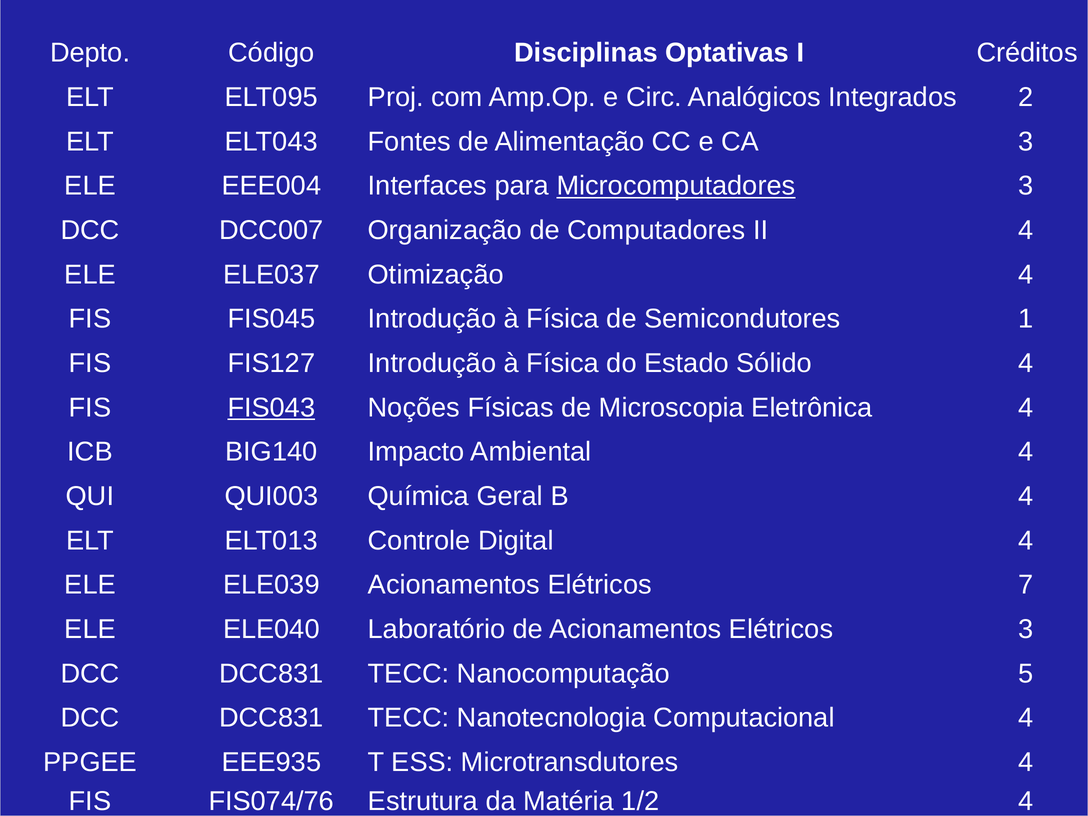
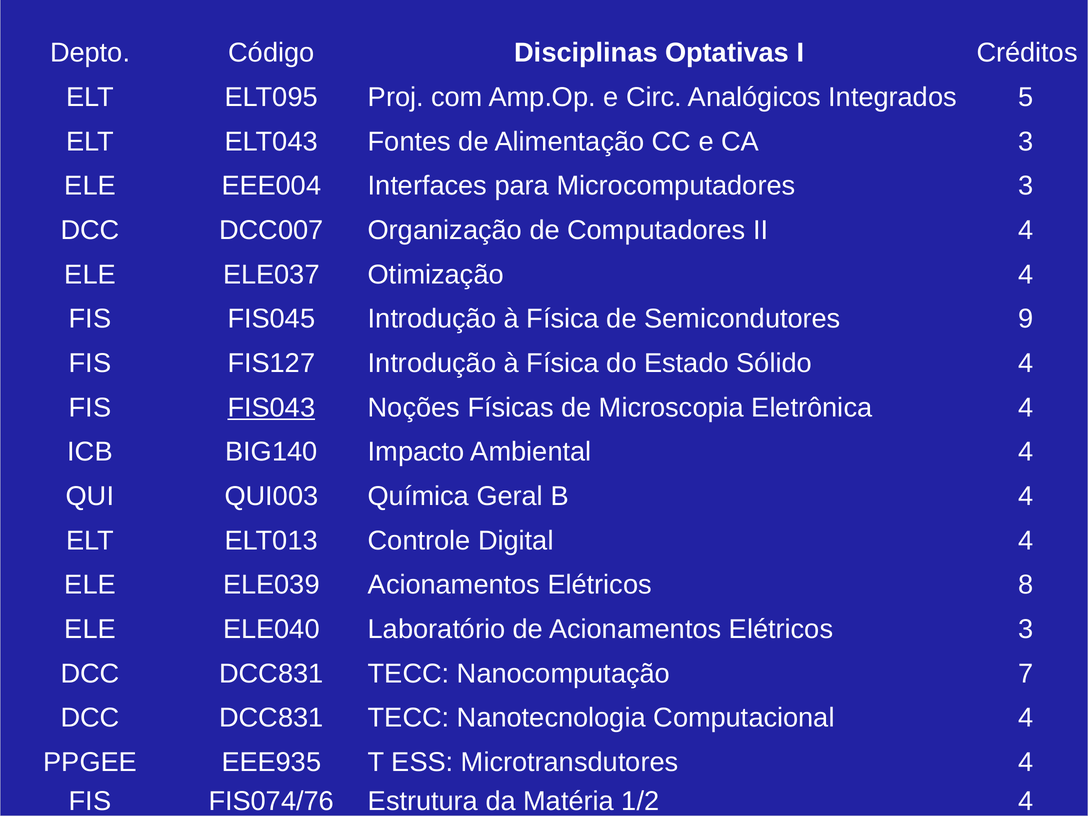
2: 2 -> 5
Microcomputadores underline: present -> none
1: 1 -> 9
7: 7 -> 8
5: 5 -> 7
